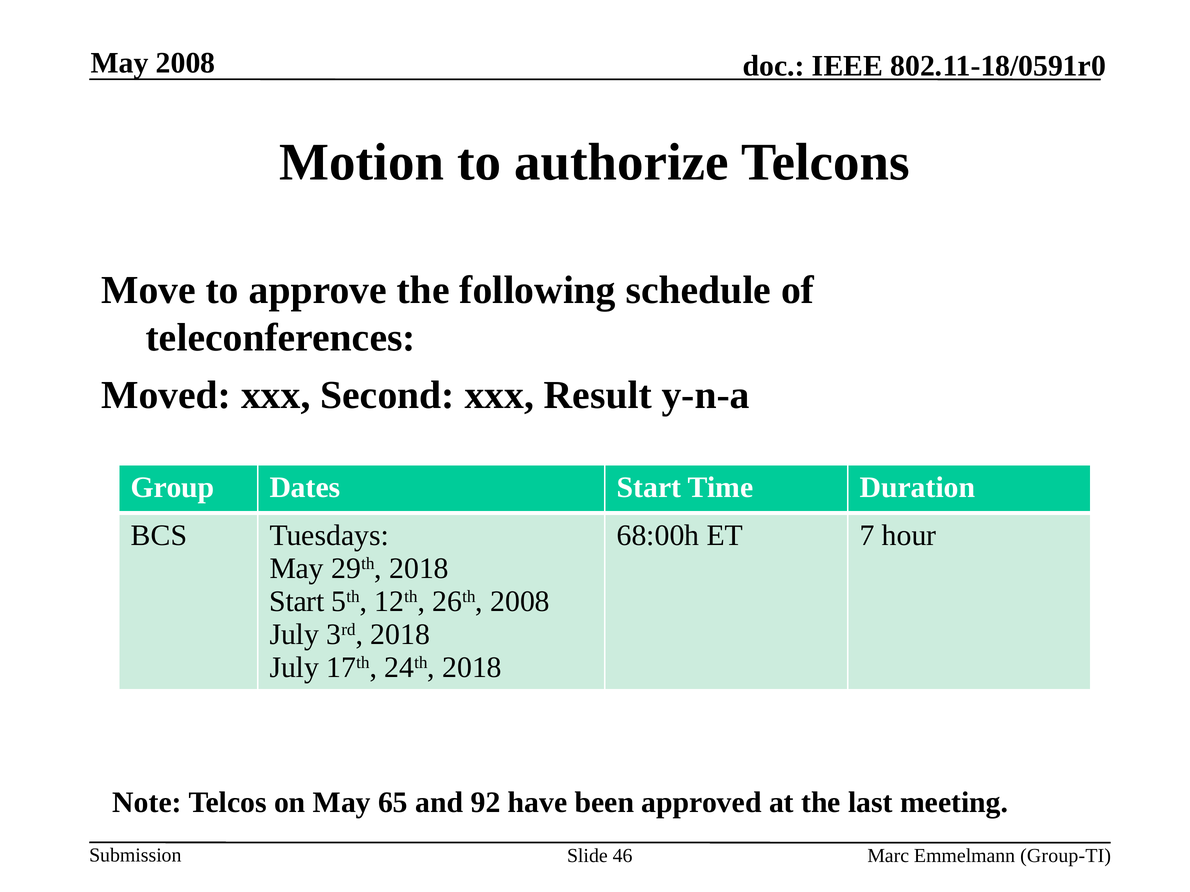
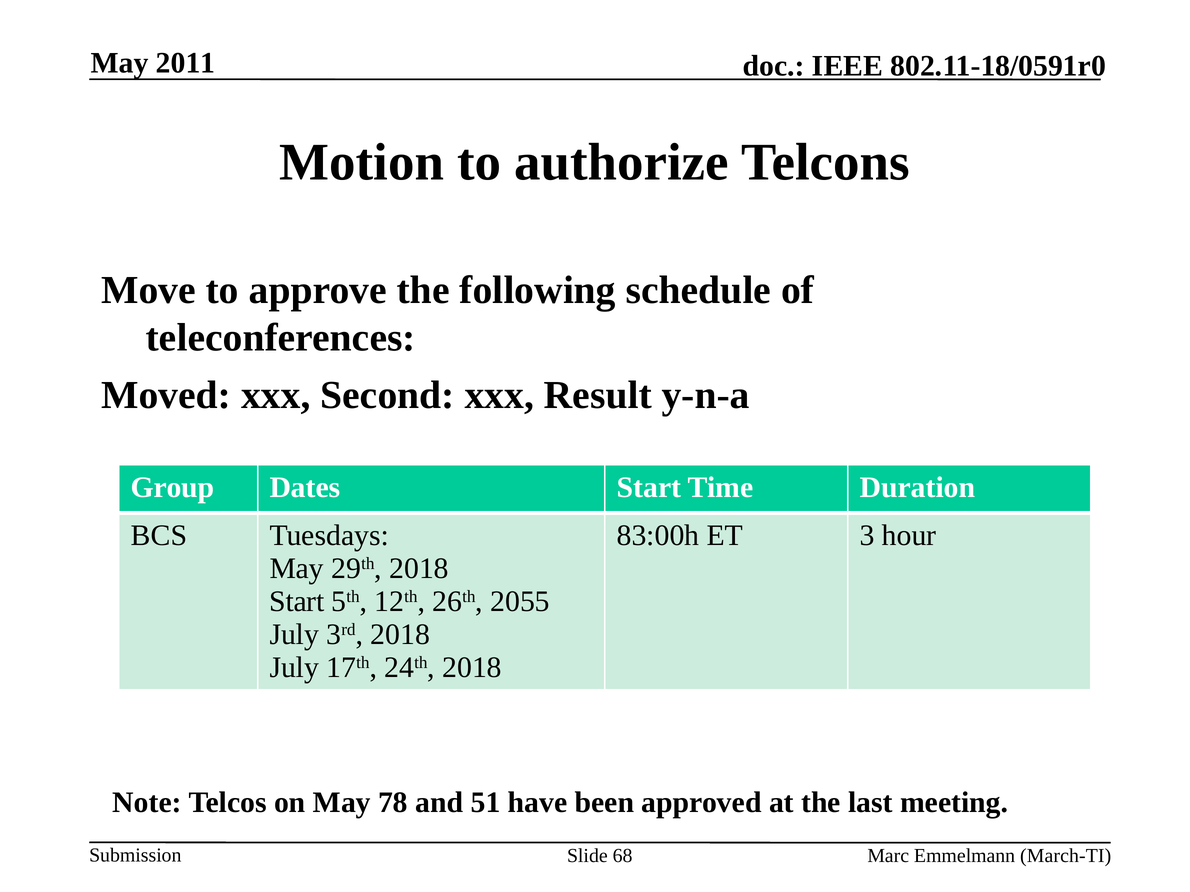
May 2008: 2008 -> 2011
68:00h: 68:00h -> 83:00h
7: 7 -> 3
26th 2008: 2008 -> 2055
65: 65 -> 78
92: 92 -> 51
46: 46 -> 68
Group-TI: Group-TI -> March-TI
